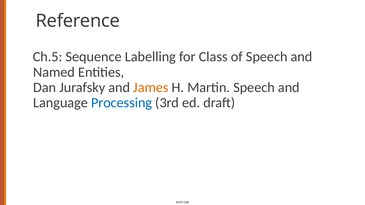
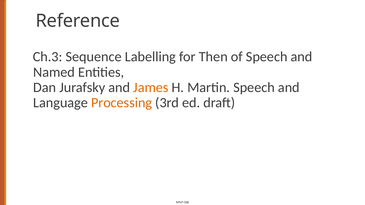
Ch.5: Ch.5 -> Ch.3
Class: Class -> Then
Processing colour: blue -> orange
